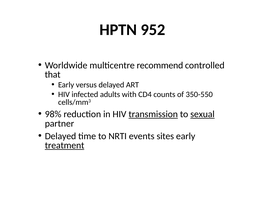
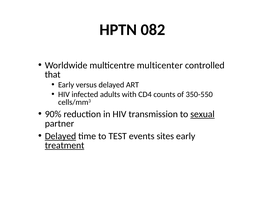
952: 952 -> 082
recommend: recommend -> multicenter
98%: 98% -> 90%
transmission underline: present -> none
Delayed at (60, 136) underline: none -> present
NRTI: NRTI -> TEST
